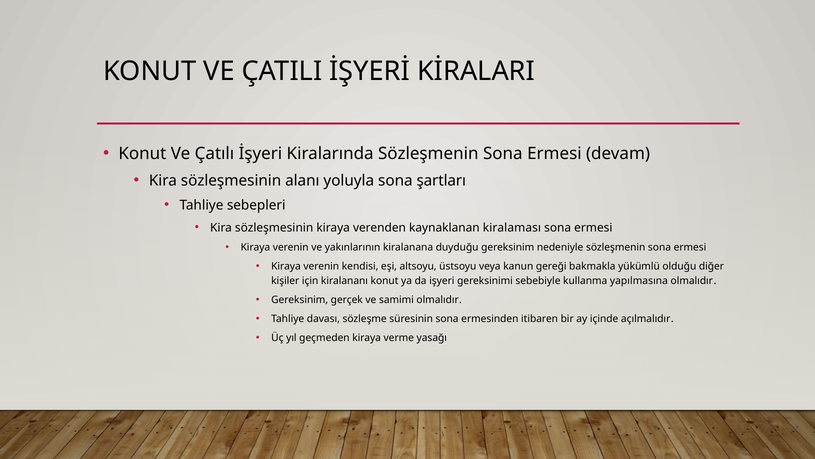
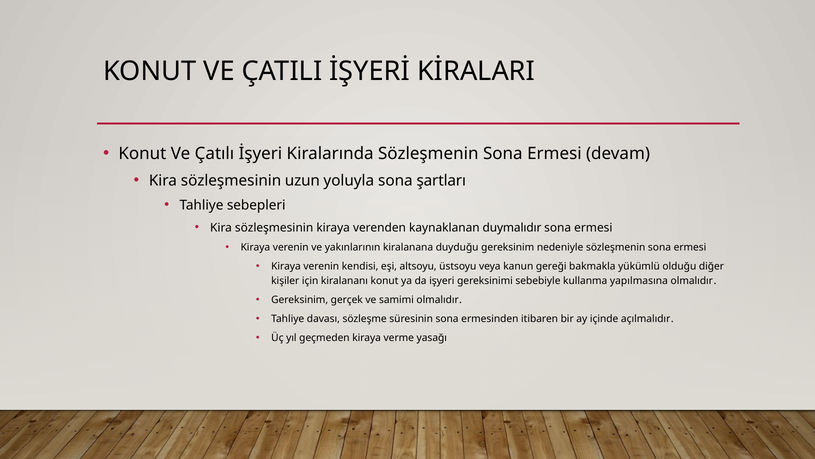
alanı: alanı -> uzun
kiralaması: kiralaması -> duymalıdır
